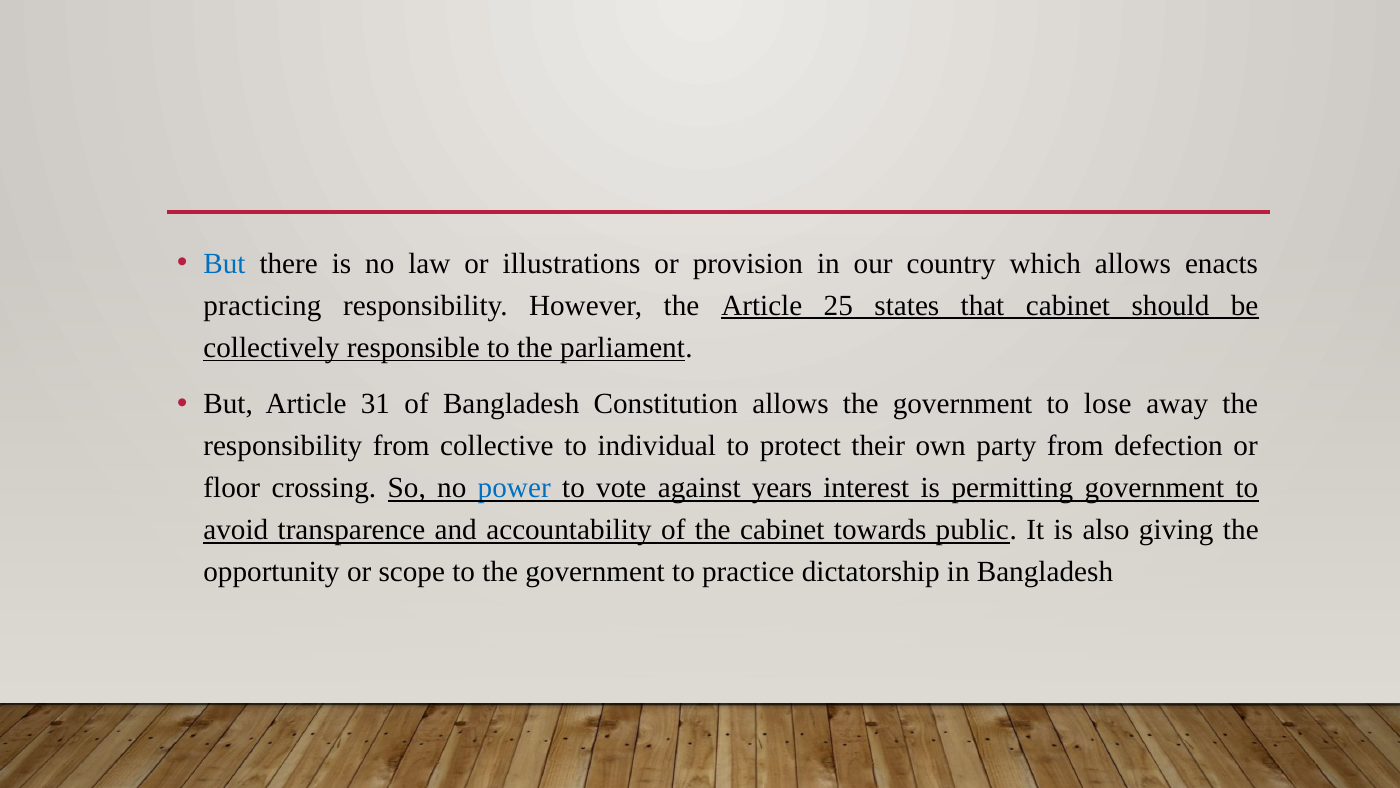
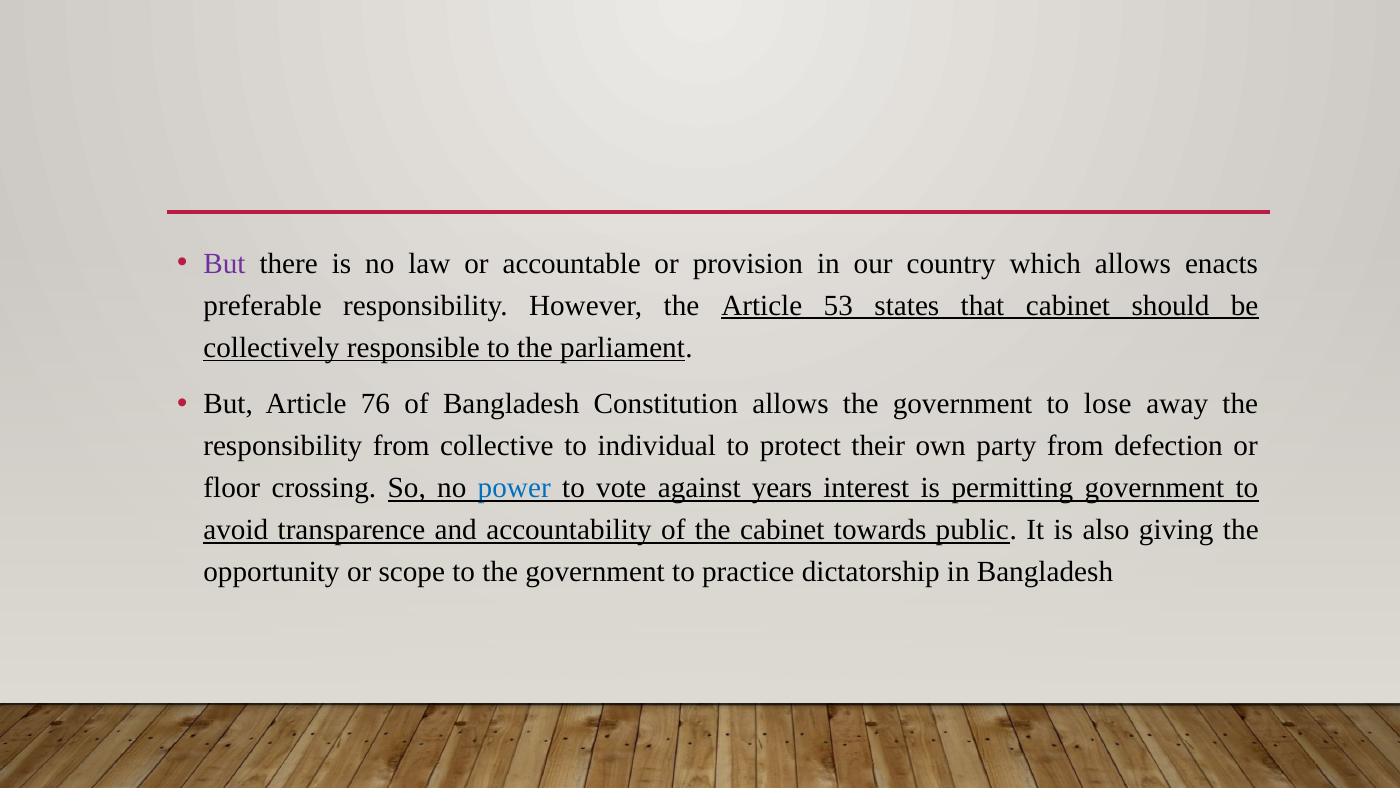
But at (224, 263) colour: blue -> purple
illustrations: illustrations -> accountable
practicing: practicing -> preferable
25: 25 -> 53
31: 31 -> 76
